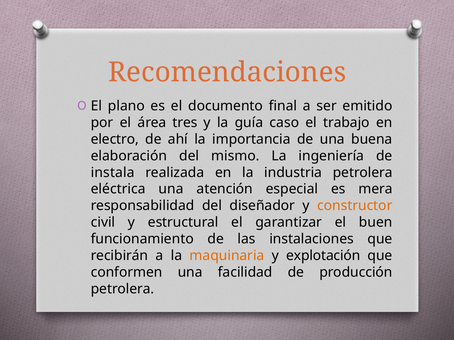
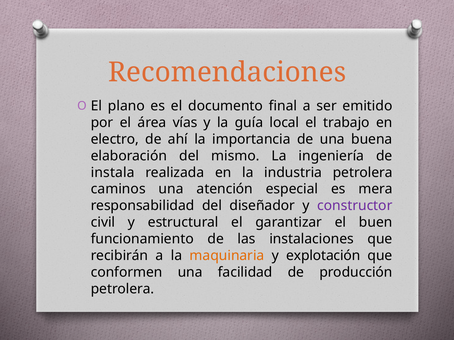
tres: tres -> vías
caso: caso -> local
eléctrica: eléctrica -> caminos
constructor colour: orange -> purple
